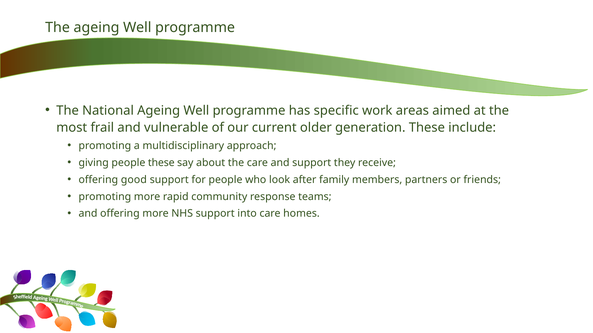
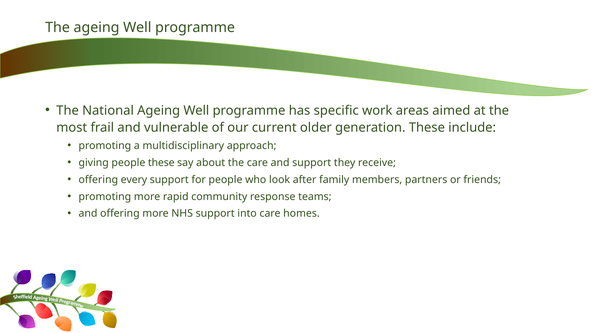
good: good -> every
